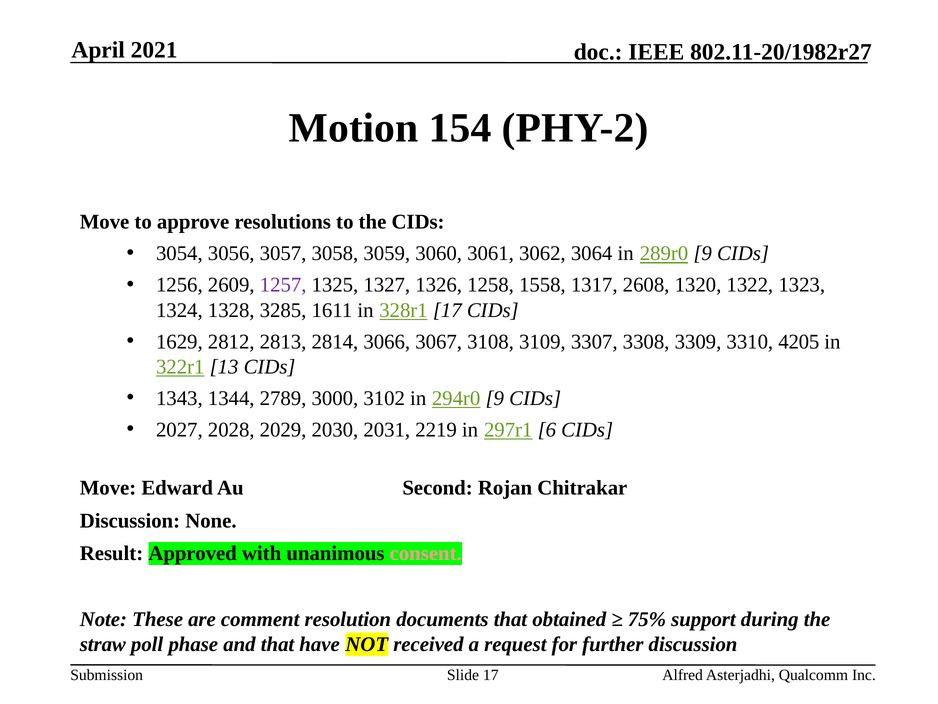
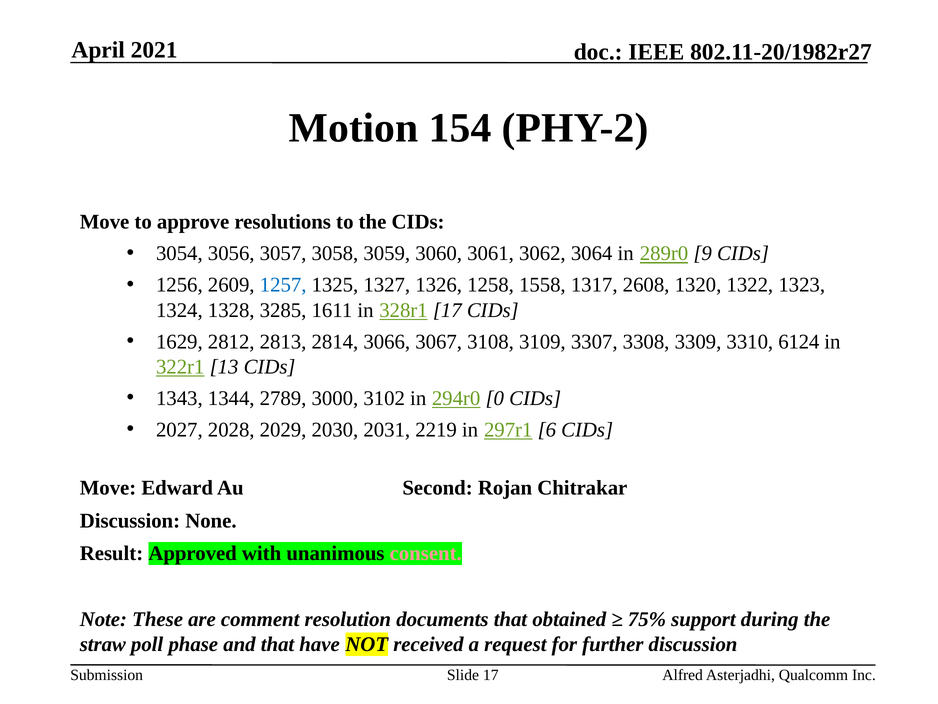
1257 colour: purple -> blue
4205: 4205 -> 6124
294r0 9: 9 -> 0
